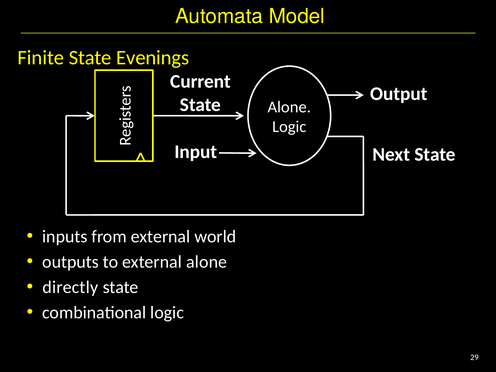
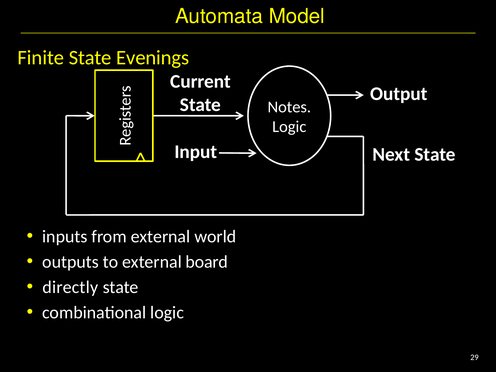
Alone at (289, 107): Alone -> Notes
external alone: alone -> board
